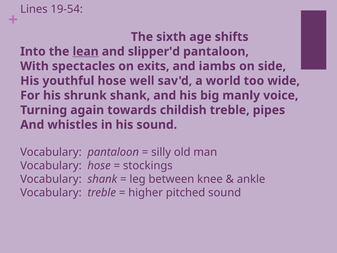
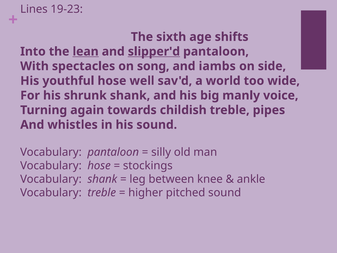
19-54: 19-54 -> 19-23
slipper'd underline: none -> present
exits: exits -> song
